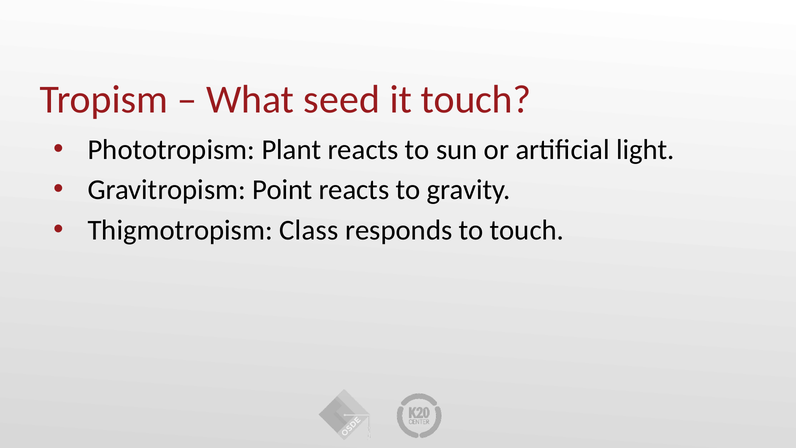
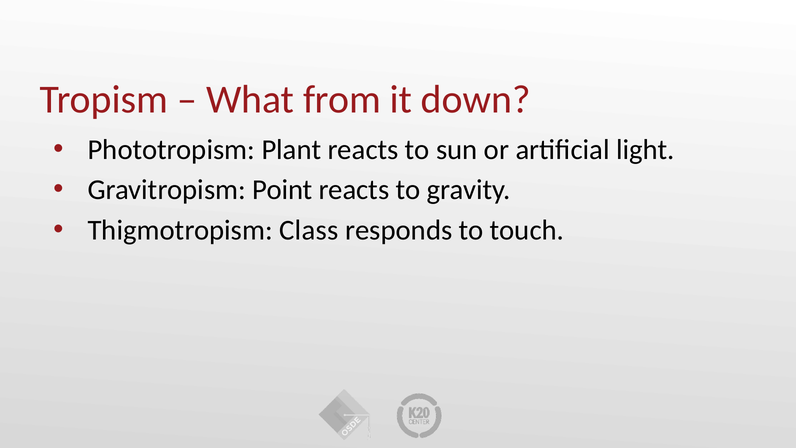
seed: seed -> from
it touch: touch -> down
